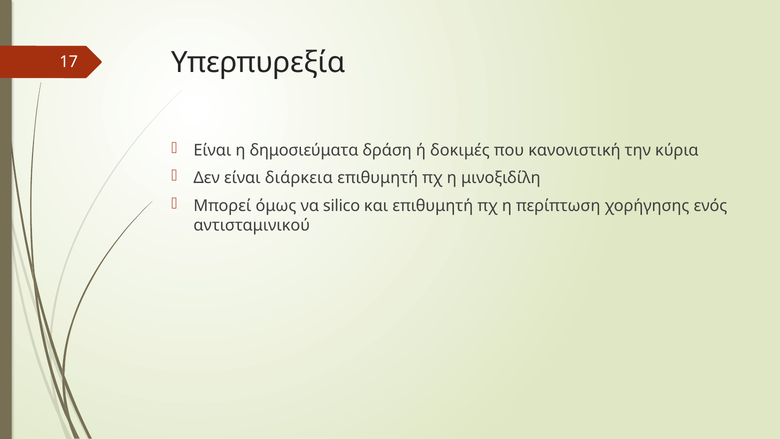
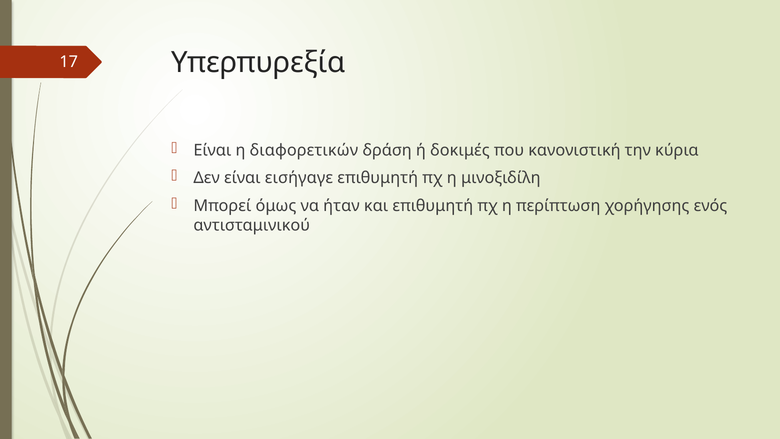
δημοσιεύματα: δημοσιεύματα -> διαφορετικών
διάρκεια: διάρκεια -> εισήγαγε
silico: silico -> ήταν
